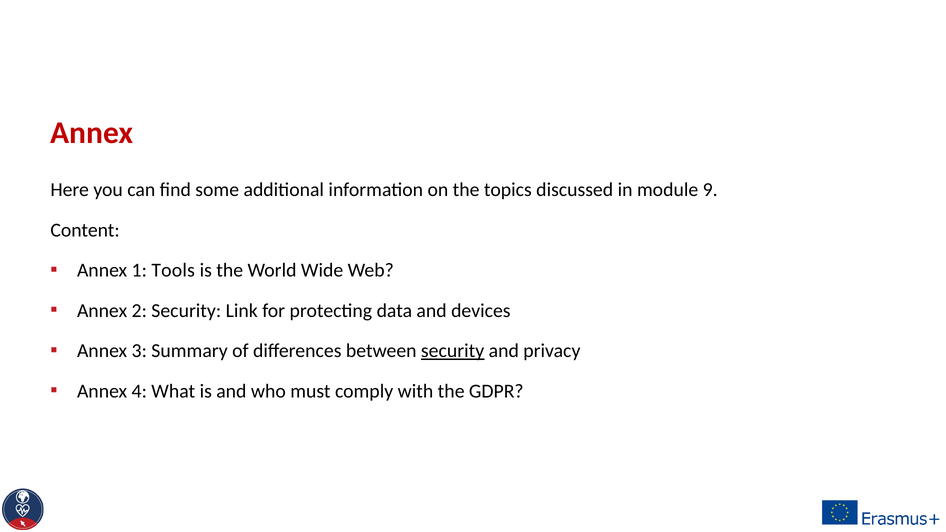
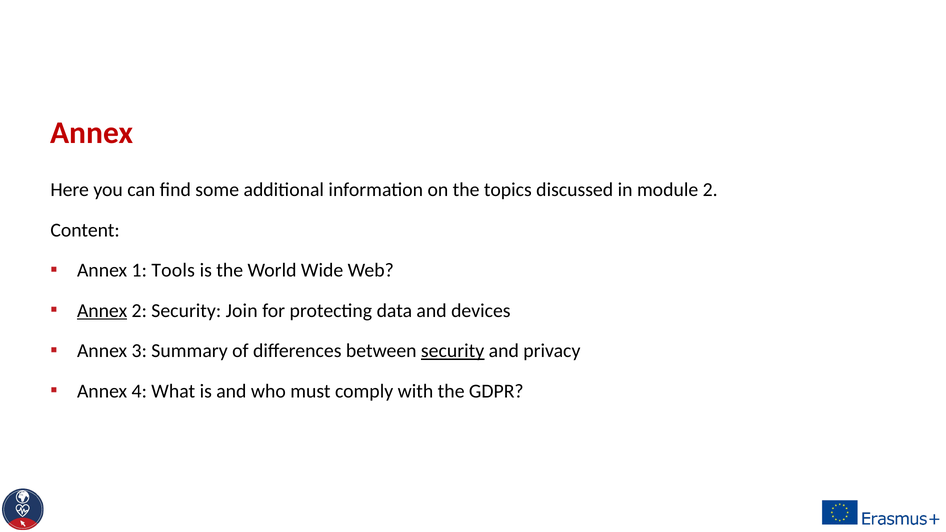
module 9: 9 -> 2
Annex at (102, 311) underline: none -> present
Link: Link -> Join
